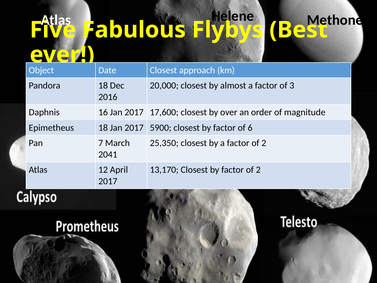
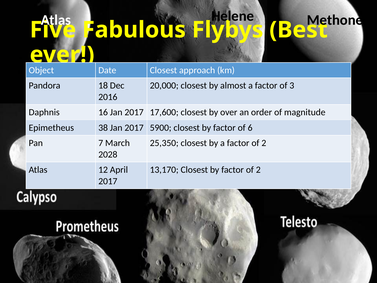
Epimetheus 18: 18 -> 38
2041: 2041 -> 2028
